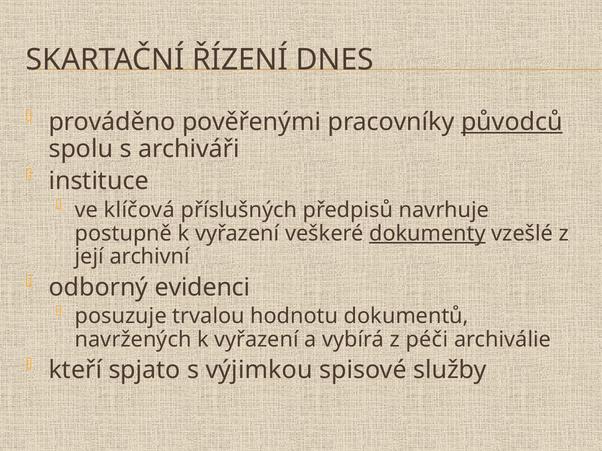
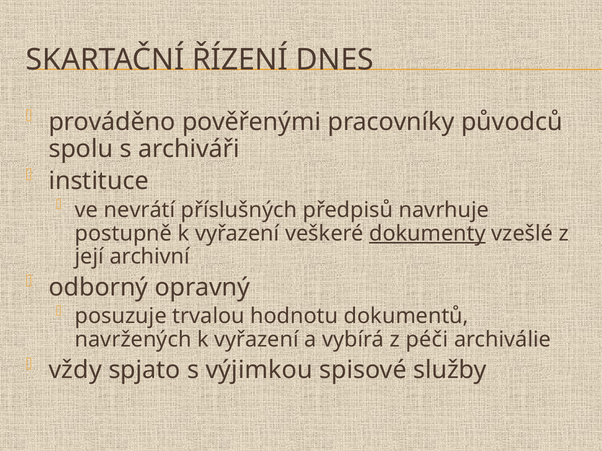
původců underline: present -> none
klíčová: klíčová -> nevrátí
evidenci: evidenci -> opravný
kteří: kteří -> vždy
